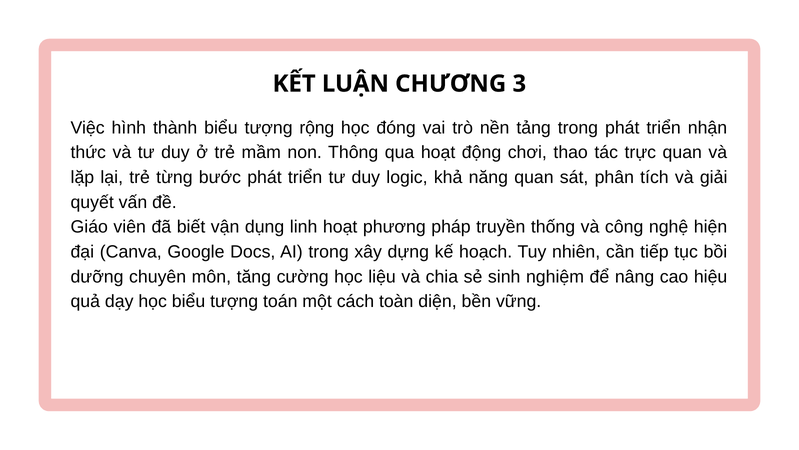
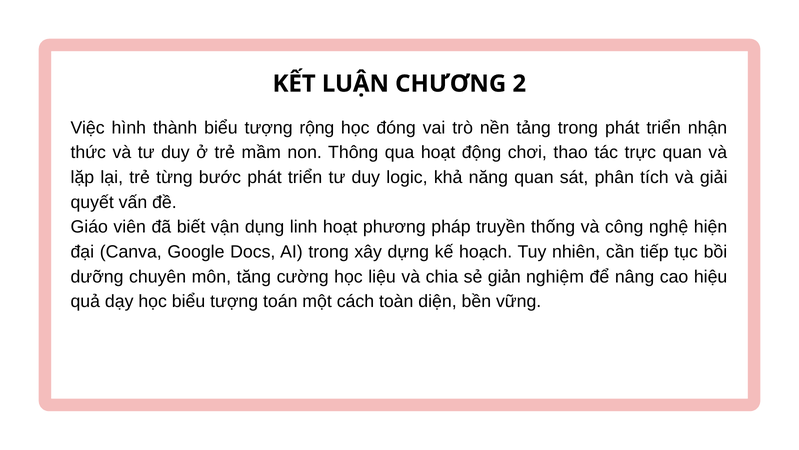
3: 3 -> 2
sinh: sinh -> giản
